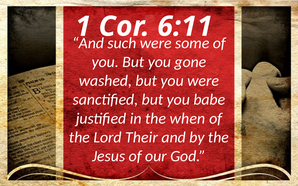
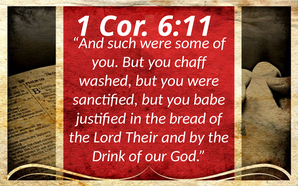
gone: gone -> chaff
when: when -> bread
Jesus: Jesus -> Drink
